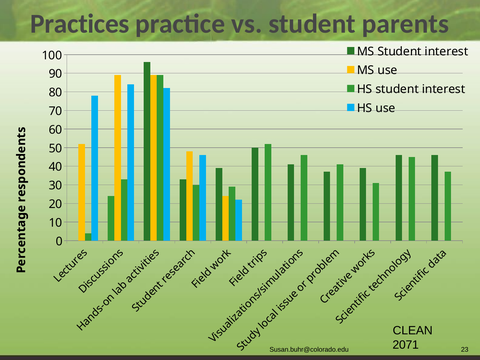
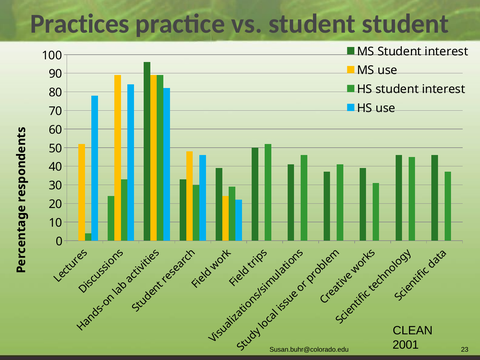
student parents: parents -> student
2071: 2071 -> 2001
